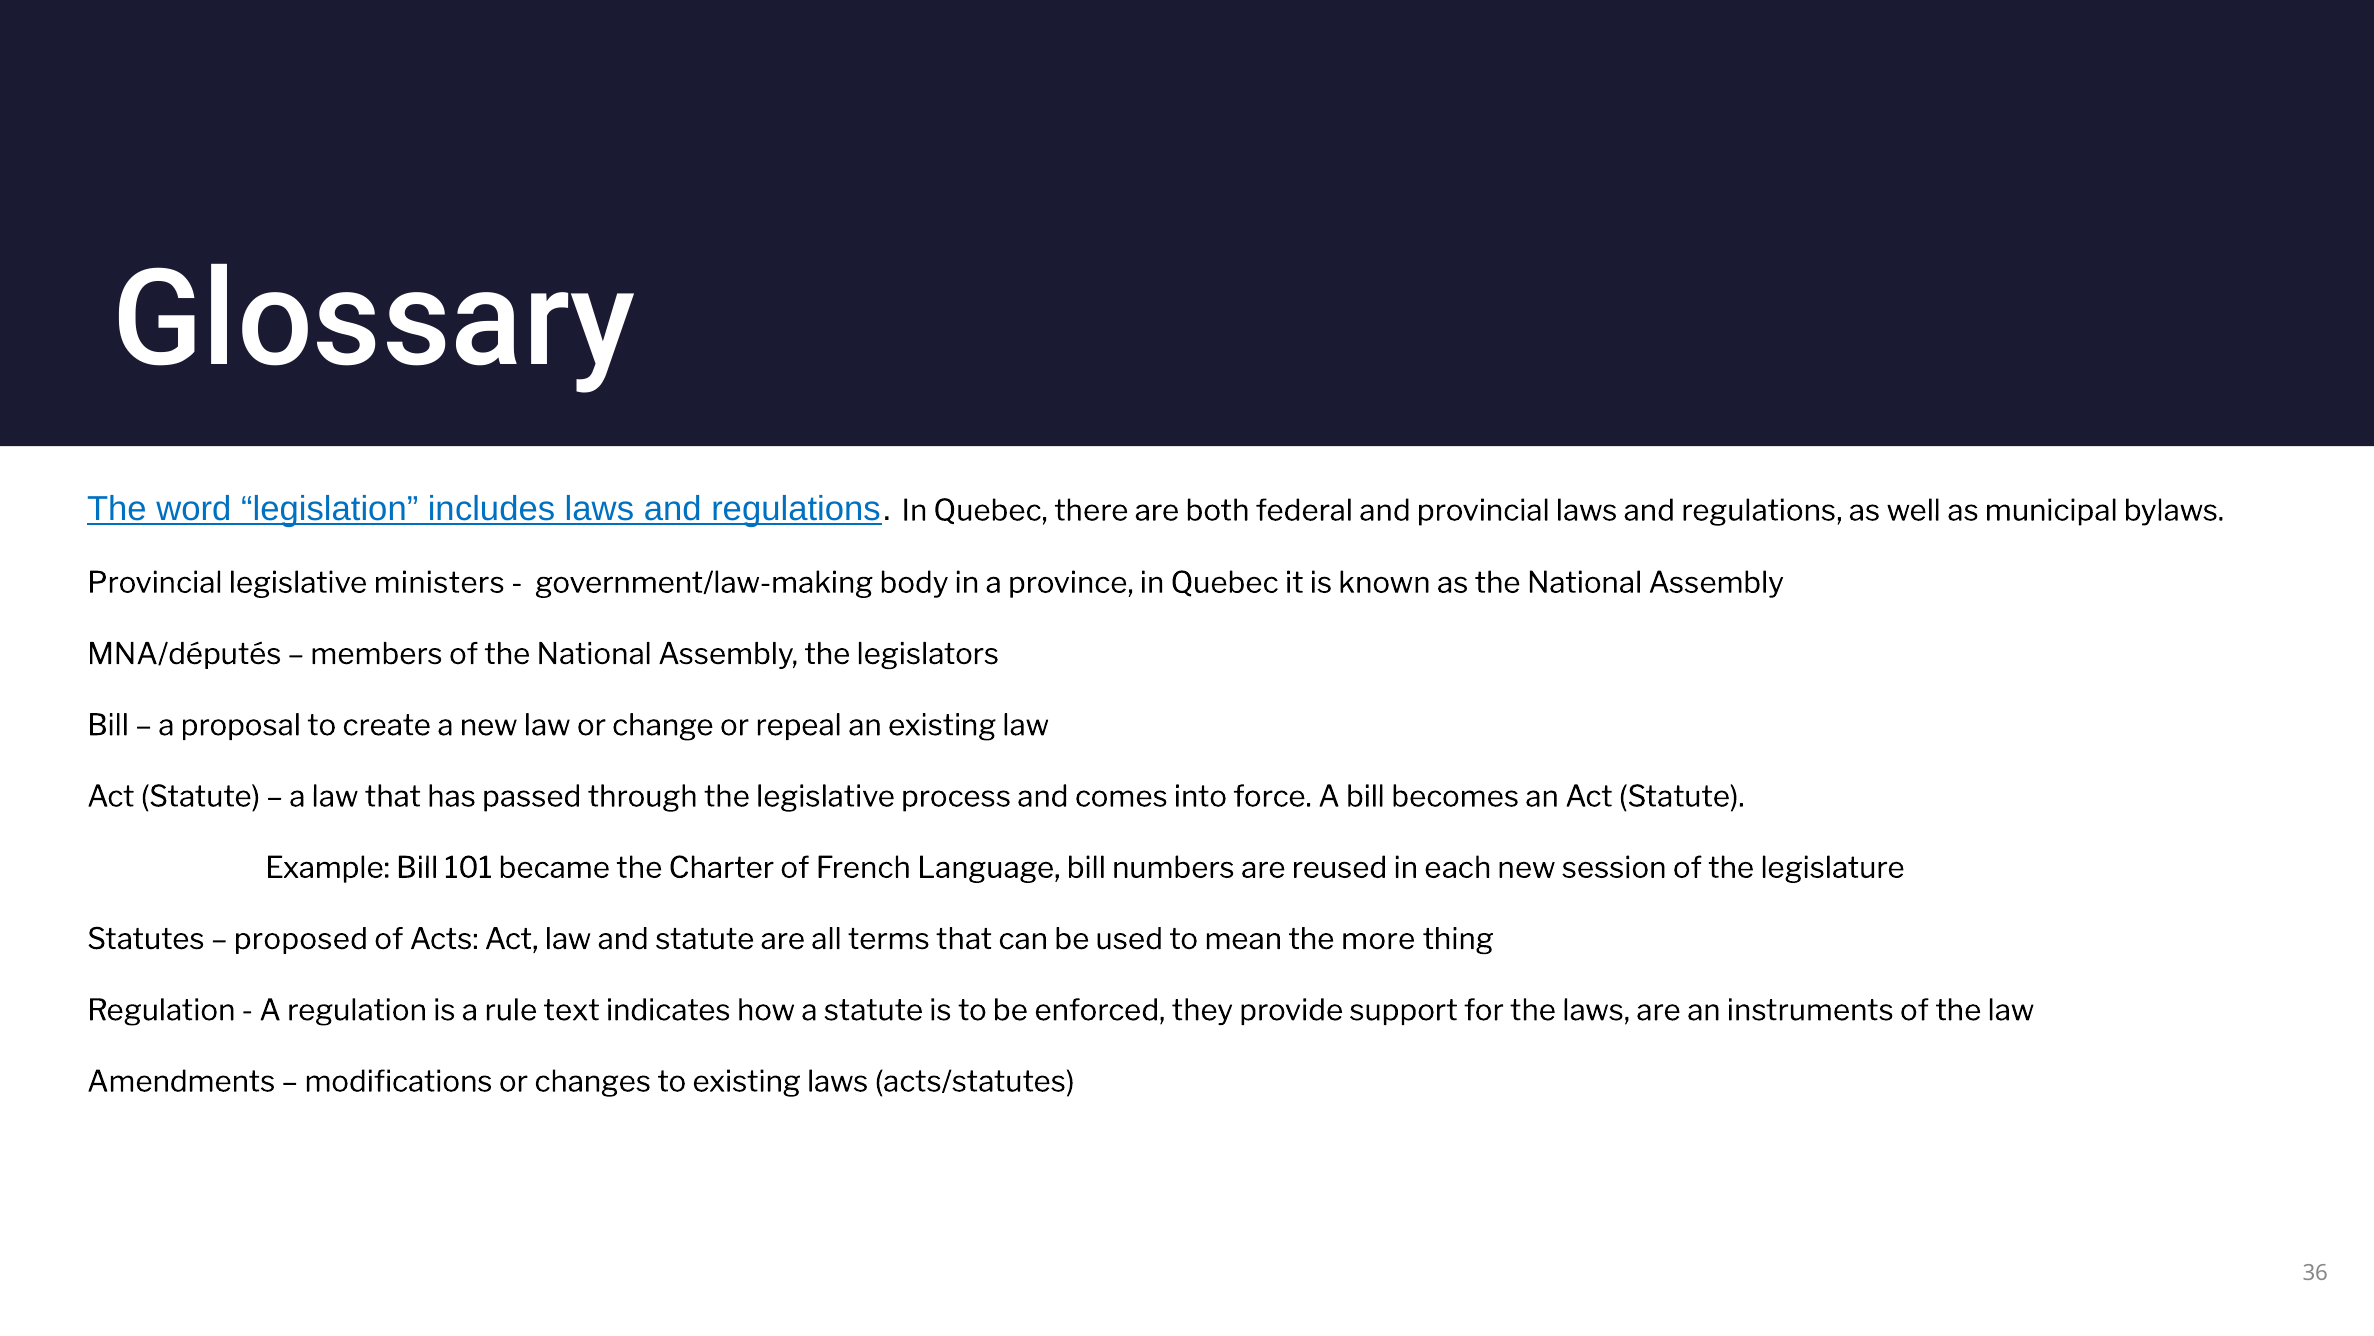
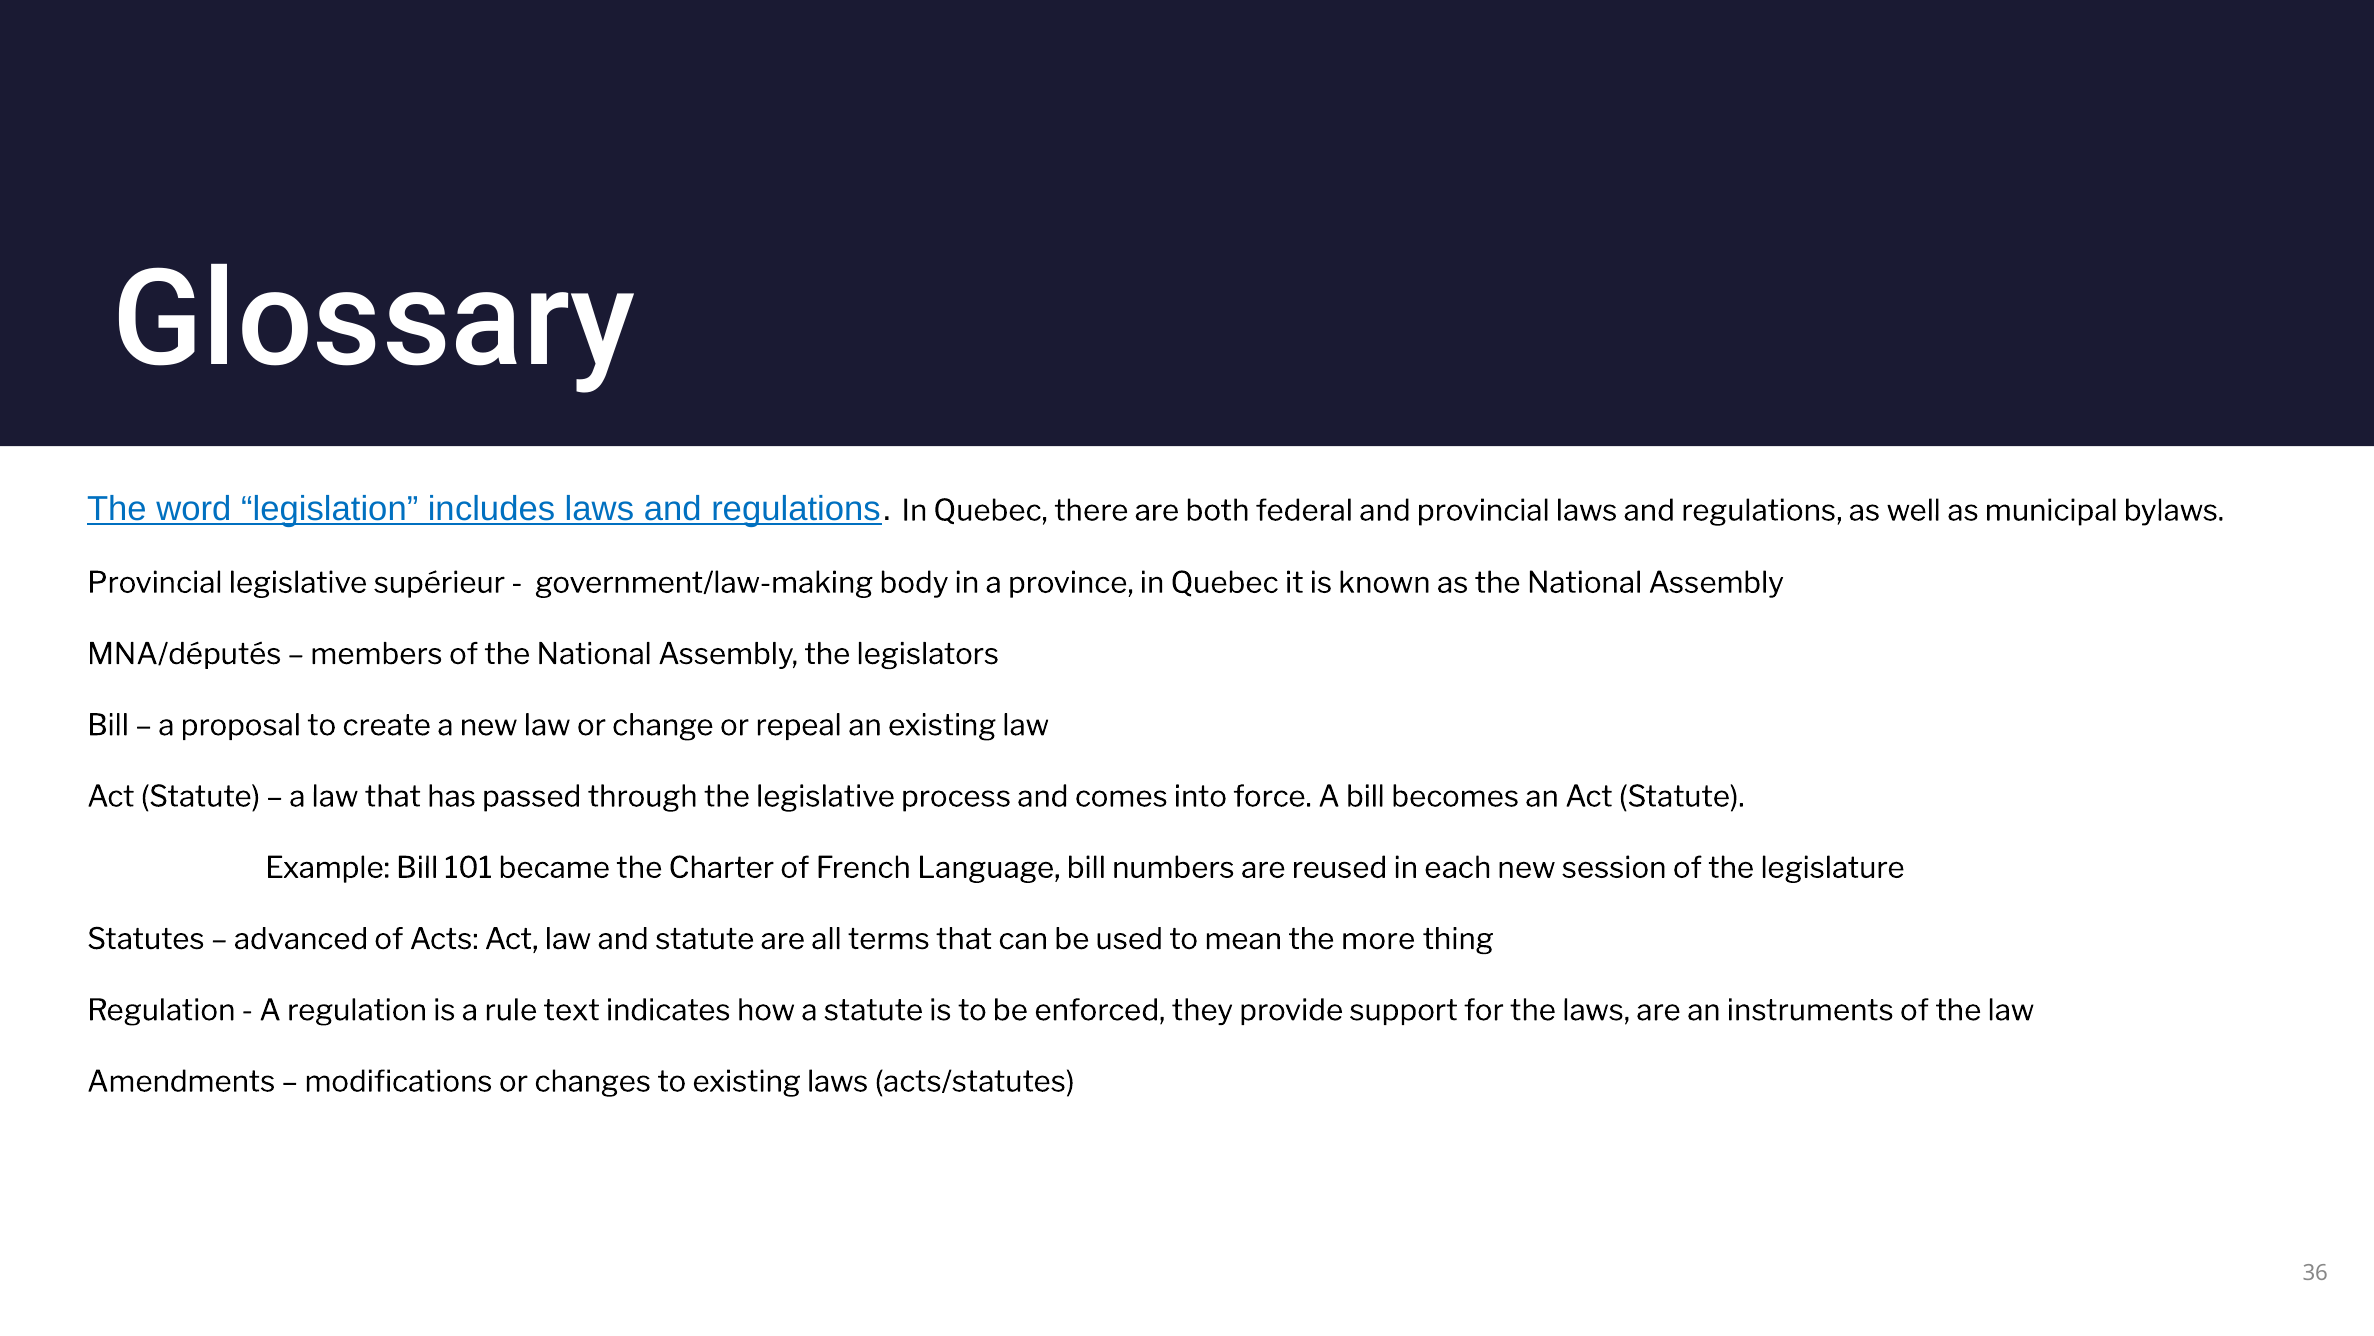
ministers: ministers -> supérieur
proposed: proposed -> advanced
